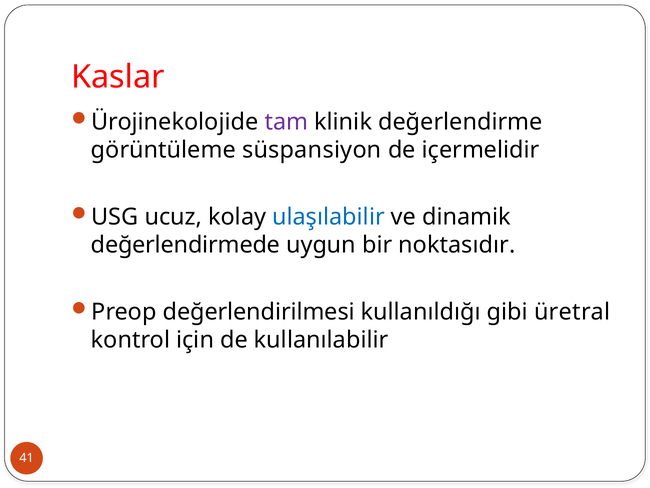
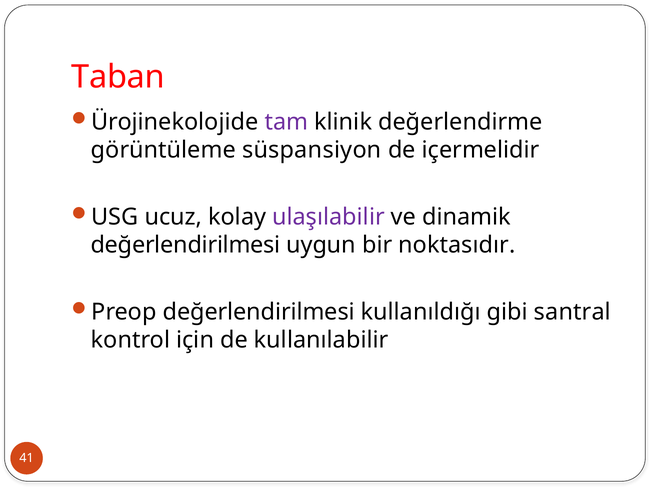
Kaslar: Kaslar -> Taban
ulaşılabilir colour: blue -> purple
değerlendirmede at (185, 245): değerlendirmede -> değerlendirilmesi
üretral: üretral -> santral
